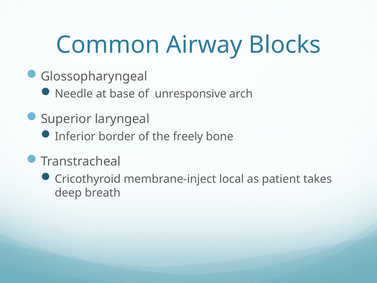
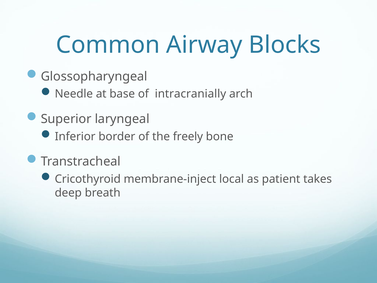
unresponsive: unresponsive -> intracranially
